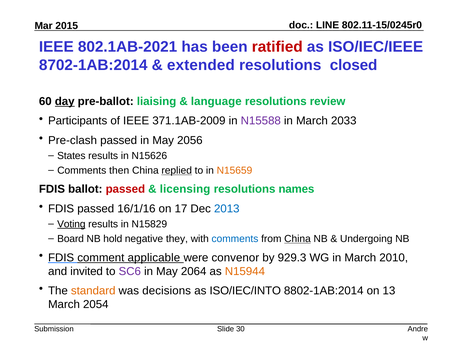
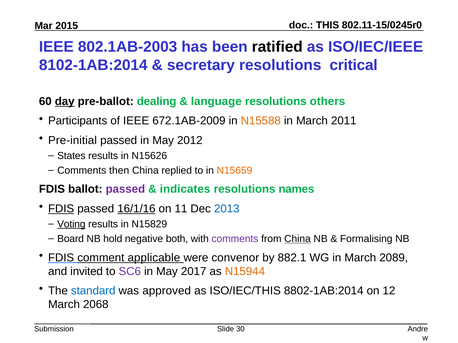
LINE: LINE -> THIS
802.1AB-2021: 802.1AB-2021 -> 802.1AB-2003
ratified colour: red -> black
8702-1AB:2014: 8702-1AB:2014 -> 8102-1AB:2014
extended: extended -> secretary
closed: closed -> critical
liaising: liaising -> dealing
review: review -> others
371.1AB-2009: 371.1AB-2009 -> 672.1AB-2009
N15588 colour: purple -> orange
2033: 2033 -> 2011
Pre-clash: Pre-clash -> Pre-initial
2056: 2056 -> 2012
replied underline: present -> none
passed at (125, 190) colour: red -> purple
licensing: licensing -> indicates
FDIS at (61, 209) underline: none -> present
16/1/16 underline: none -> present
17: 17 -> 11
they: they -> both
comments at (235, 239) colour: blue -> purple
Undergoing: Undergoing -> Formalising
929.3: 929.3 -> 882.1
2010: 2010 -> 2089
2064: 2064 -> 2017
standard colour: orange -> blue
decisions: decisions -> approved
ISO/IEC/INTO: ISO/IEC/INTO -> ISO/IEC/THIS
13: 13 -> 12
2054: 2054 -> 2068
